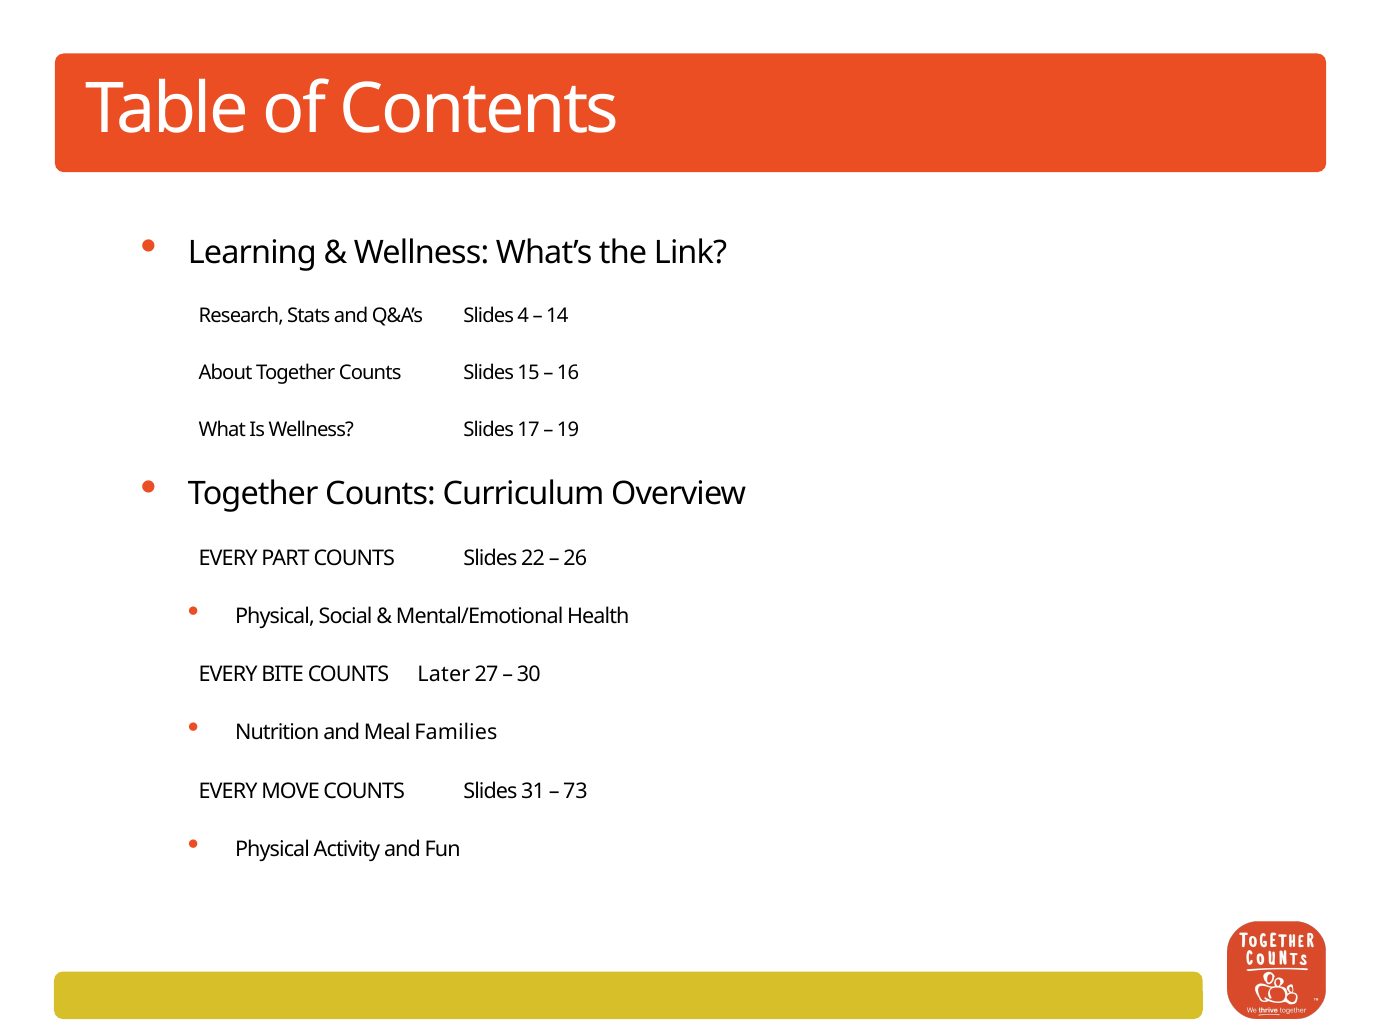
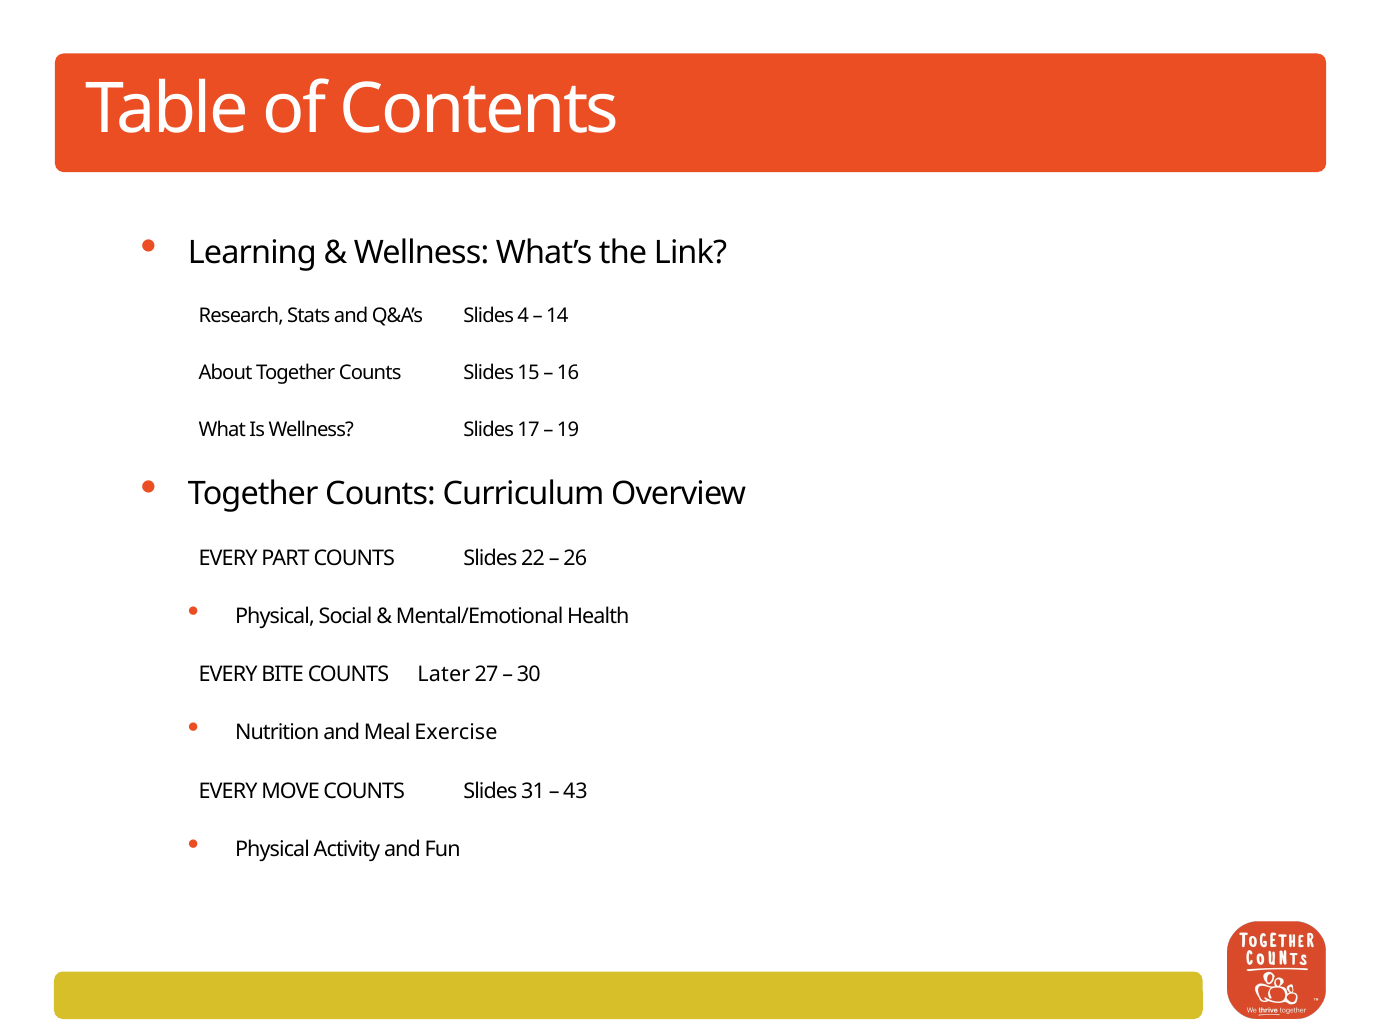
Families: Families -> Exercise
73: 73 -> 43
